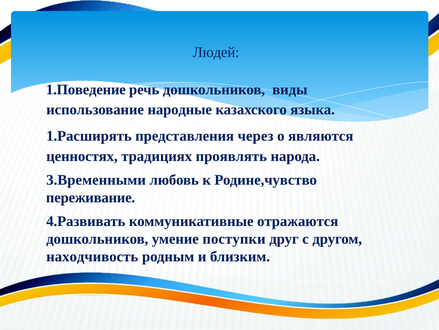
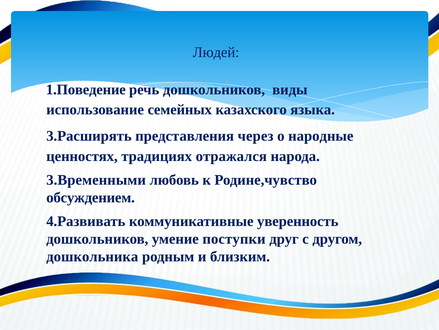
народные: народные -> семейных
1.Расширять: 1.Расширять -> 3.Расширять
являются: являются -> народные
проявлять: проявлять -> отражался
переживание: переживание -> обсуждением
отражаются: отражаются -> уверенность
находчивость: находчивость -> дошкольника
